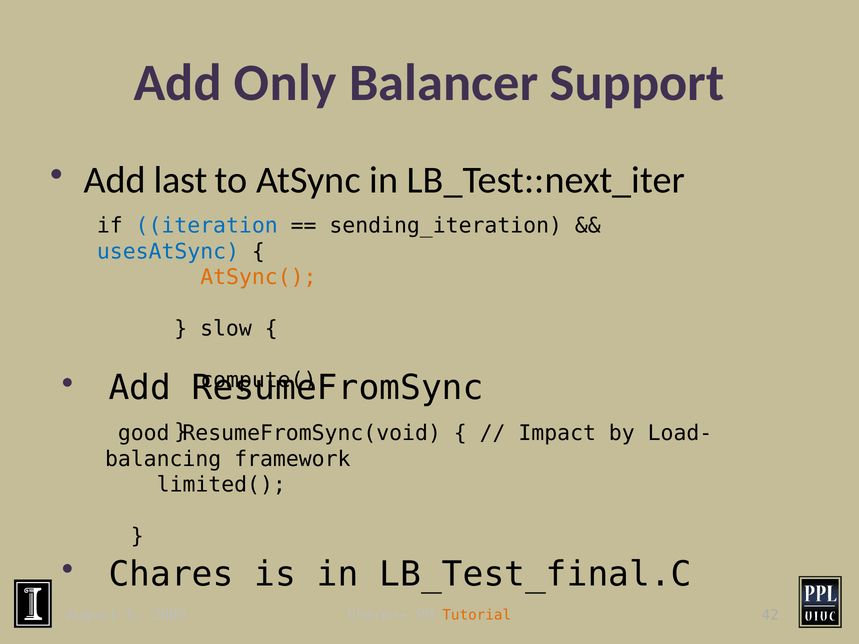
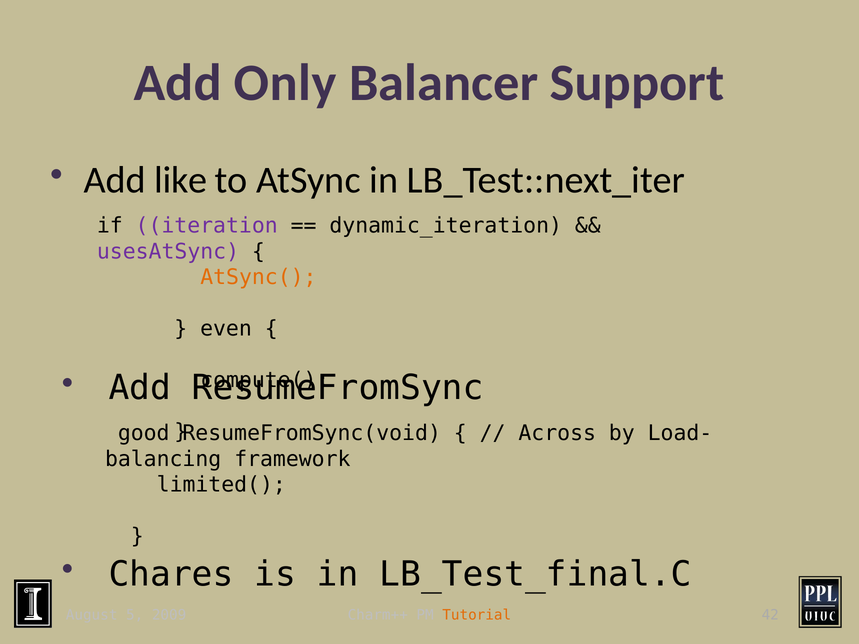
last: last -> like
iteration colour: blue -> purple
sending_iteration: sending_iteration -> dynamic_iteration
usesAtSync colour: blue -> purple
slow: slow -> even
Impact: Impact -> Across
